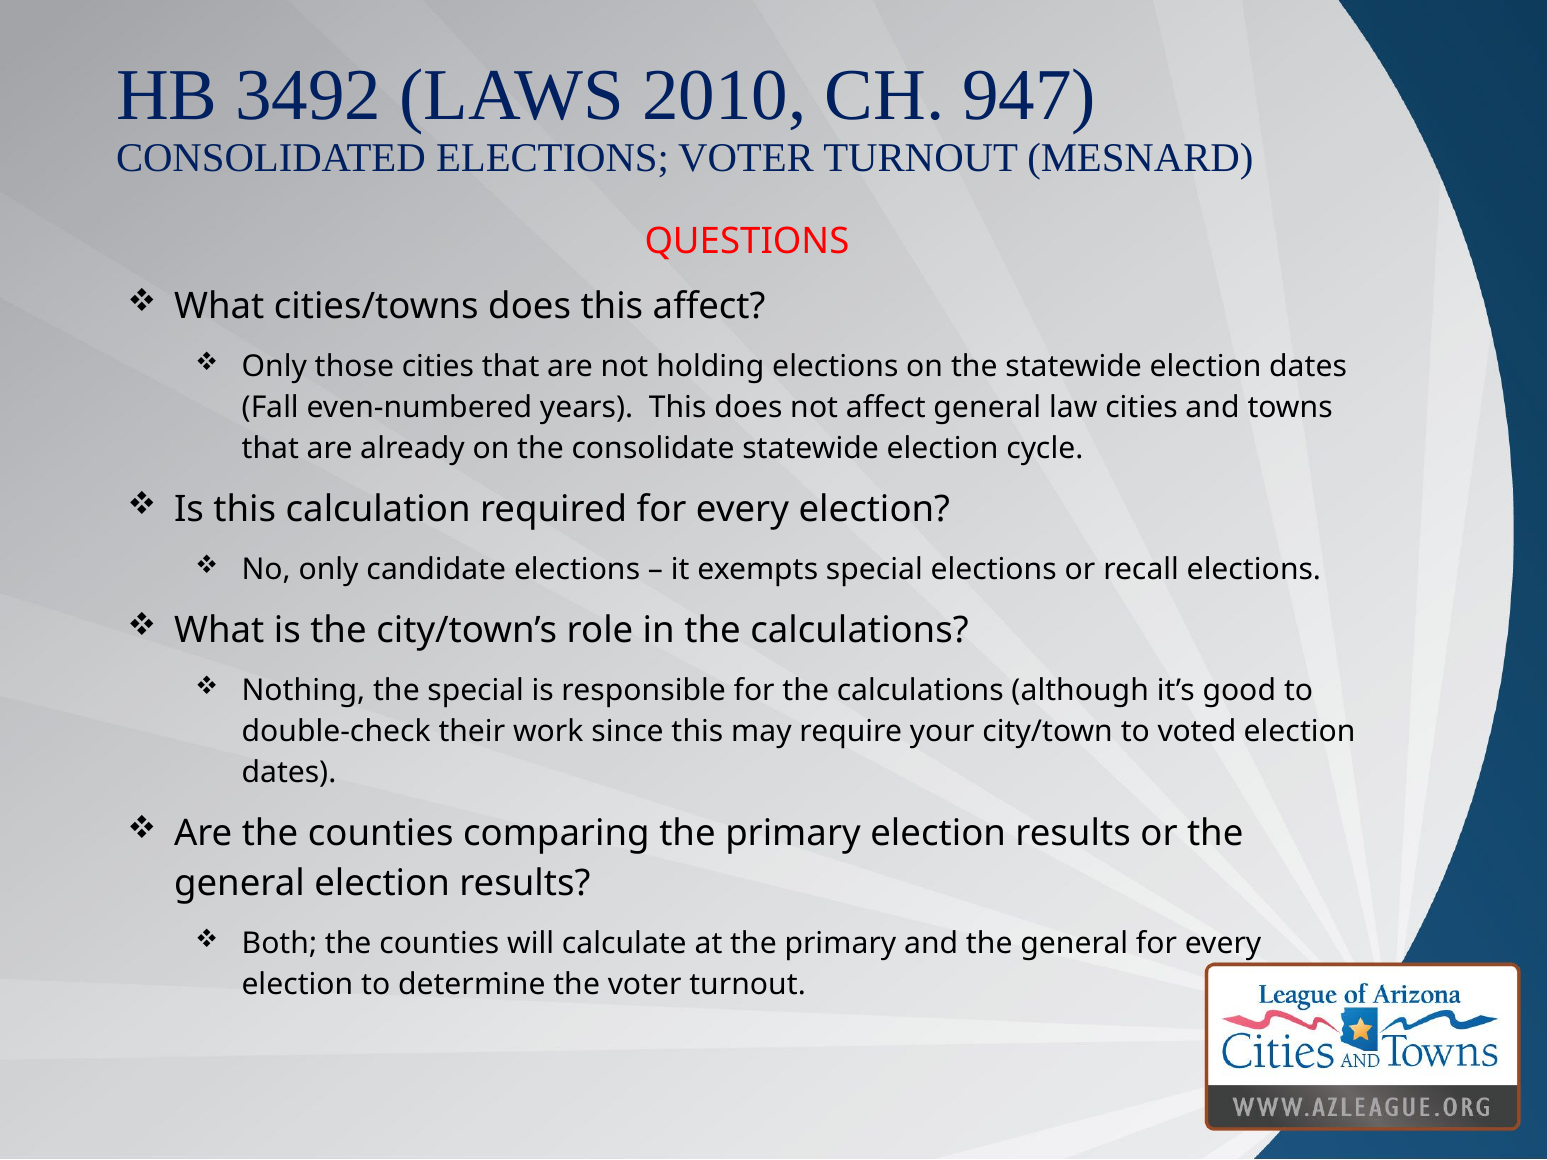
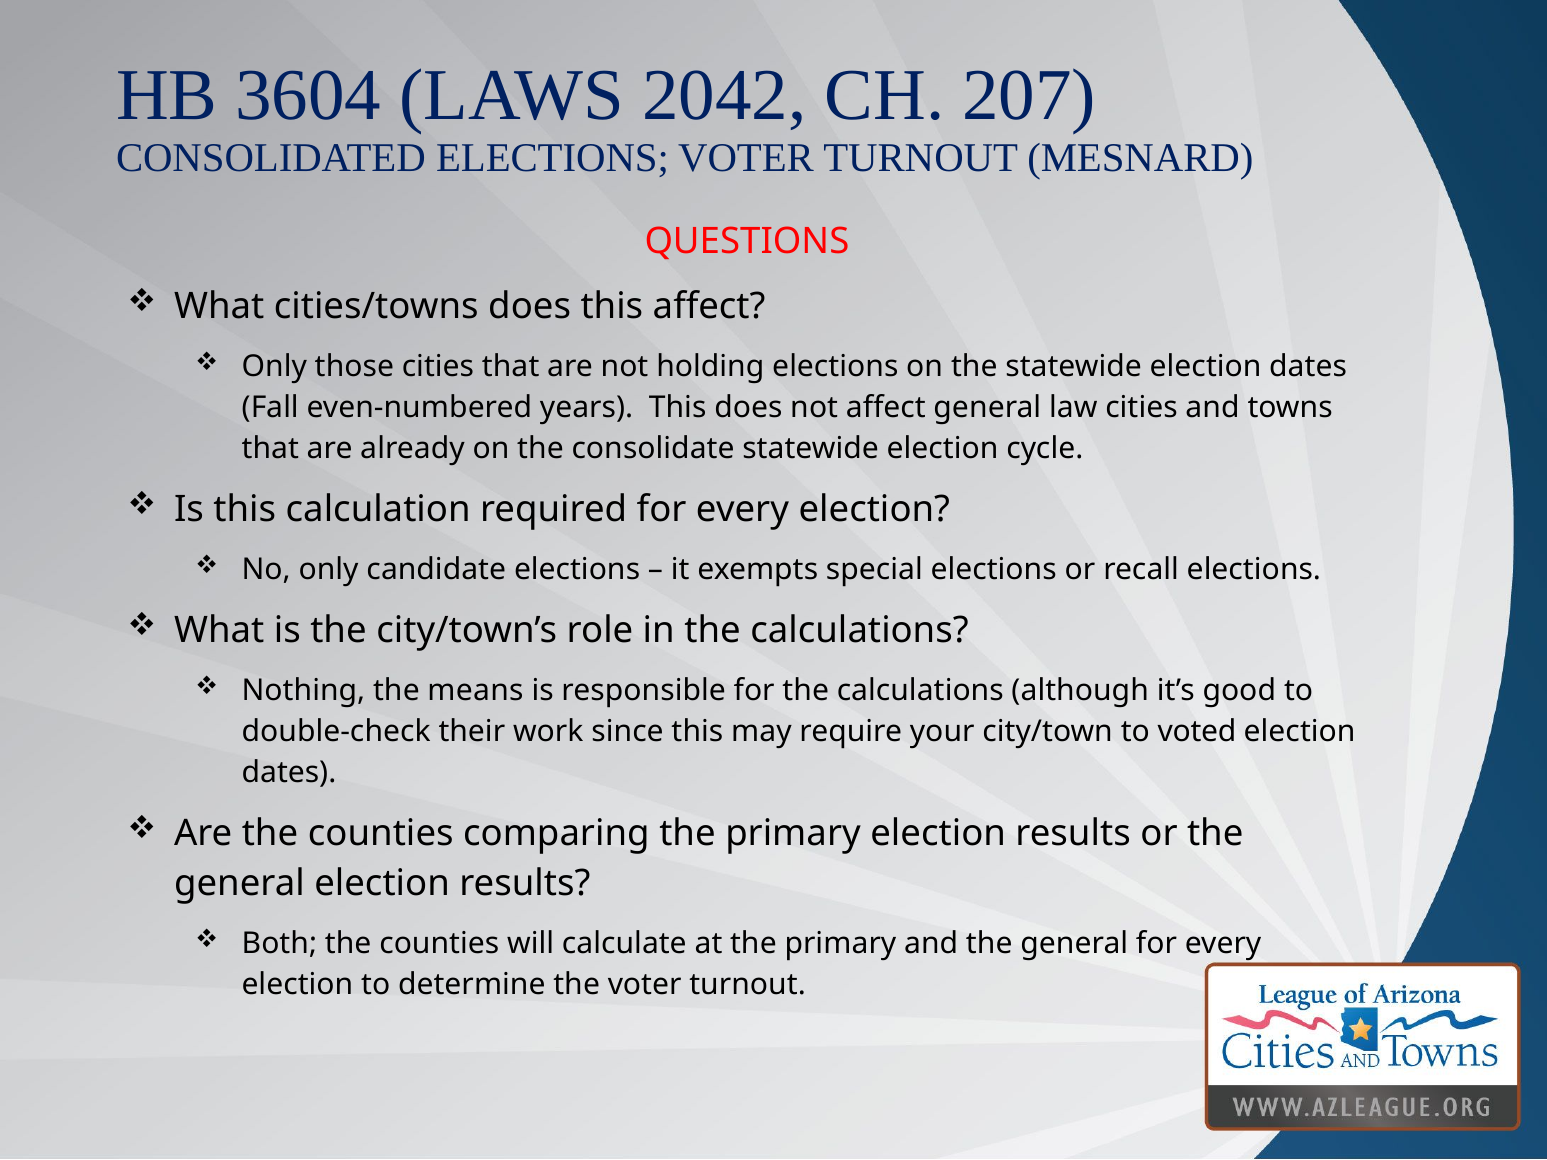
3492: 3492 -> 3604
2010: 2010 -> 2042
947: 947 -> 207
the special: special -> means
